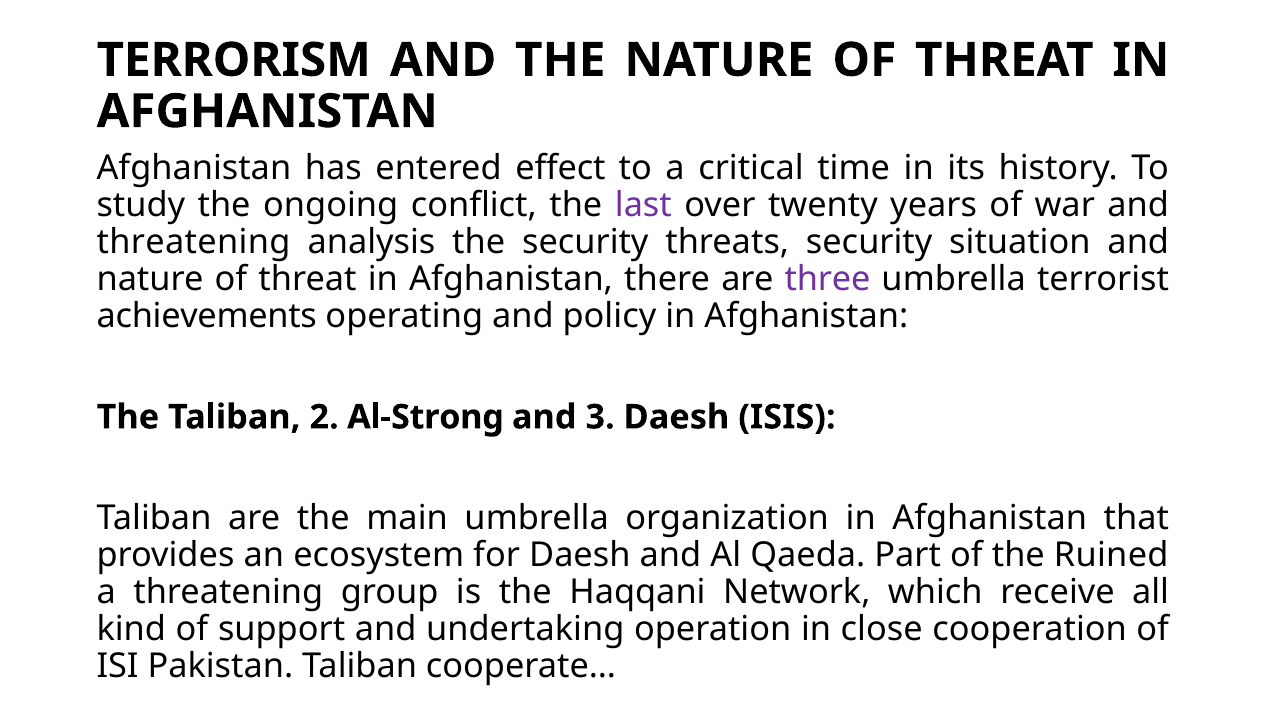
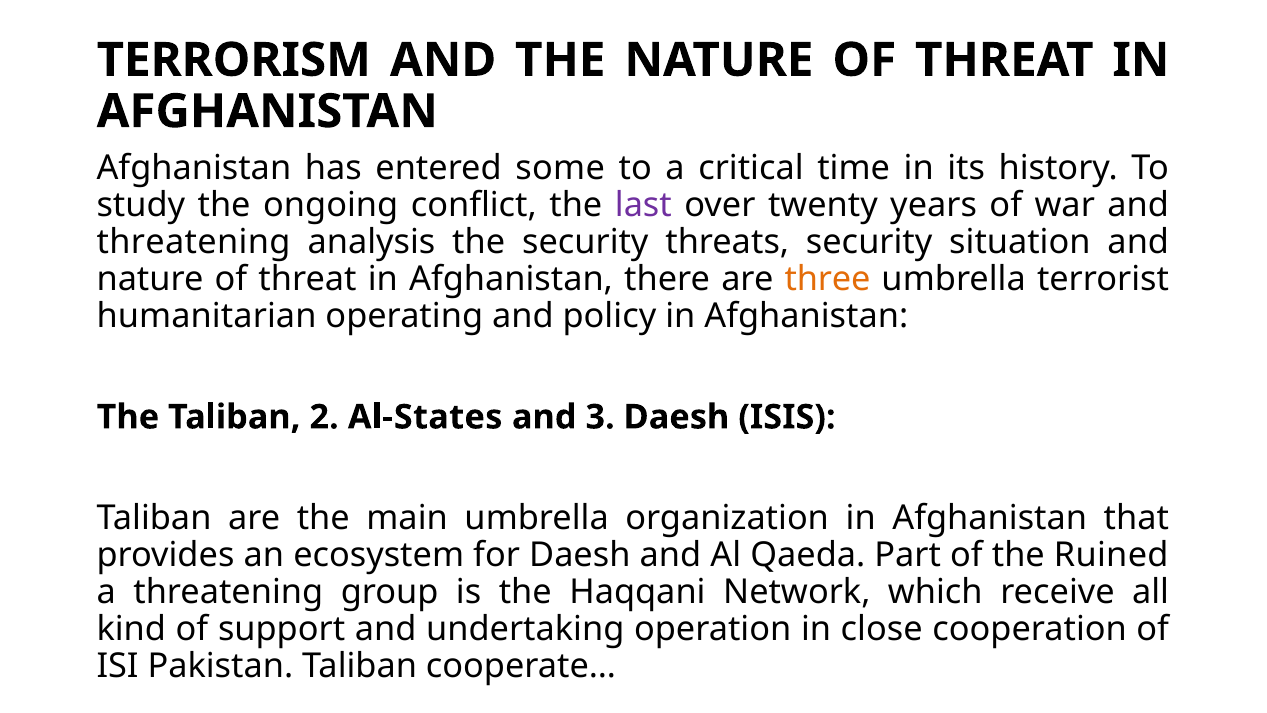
effect: effect -> some
three colour: purple -> orange
achievements: achievements -> humanitarian
Al-Strong: Al-Strong -> Al-States
